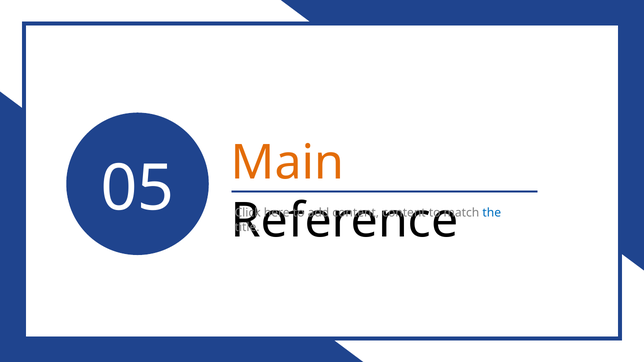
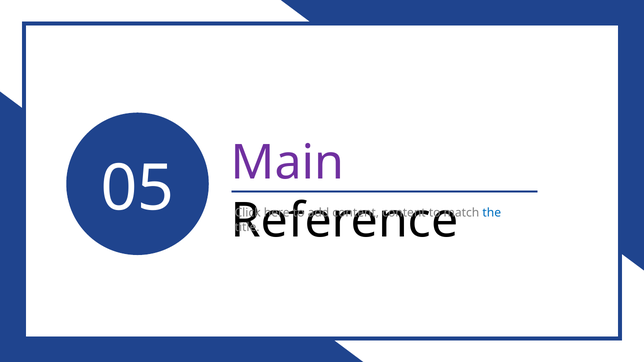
Main colour: orange -> purple
